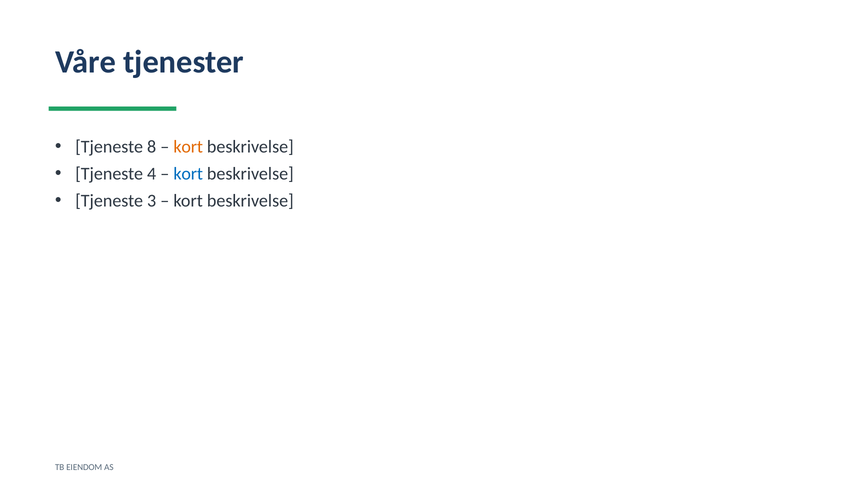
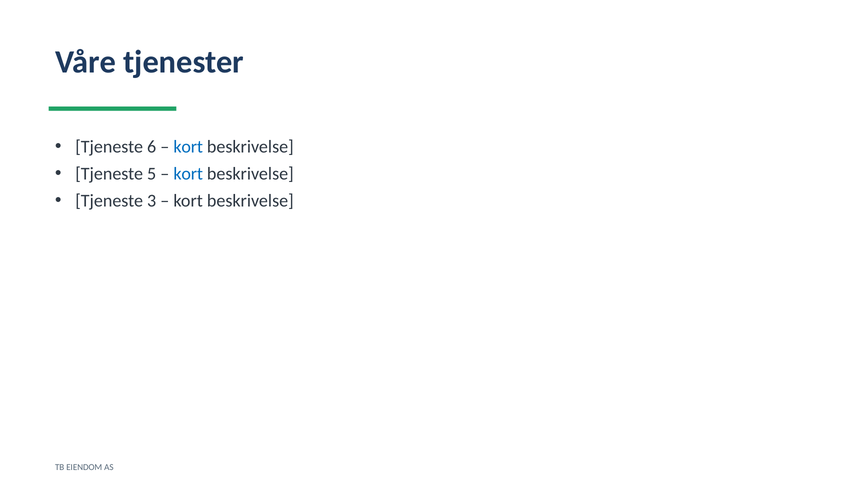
8: 8 -> 6
kort at (188, 147) colour: orange -> blue
4: 4 -> 5
